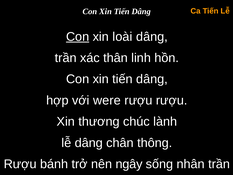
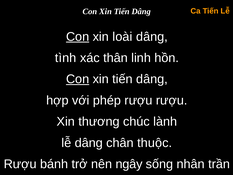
trần at (66, 58): trần -> tình
Con at (78, 79) underline: none -> present
were: were -> phép
thông: thông -> thuộc
